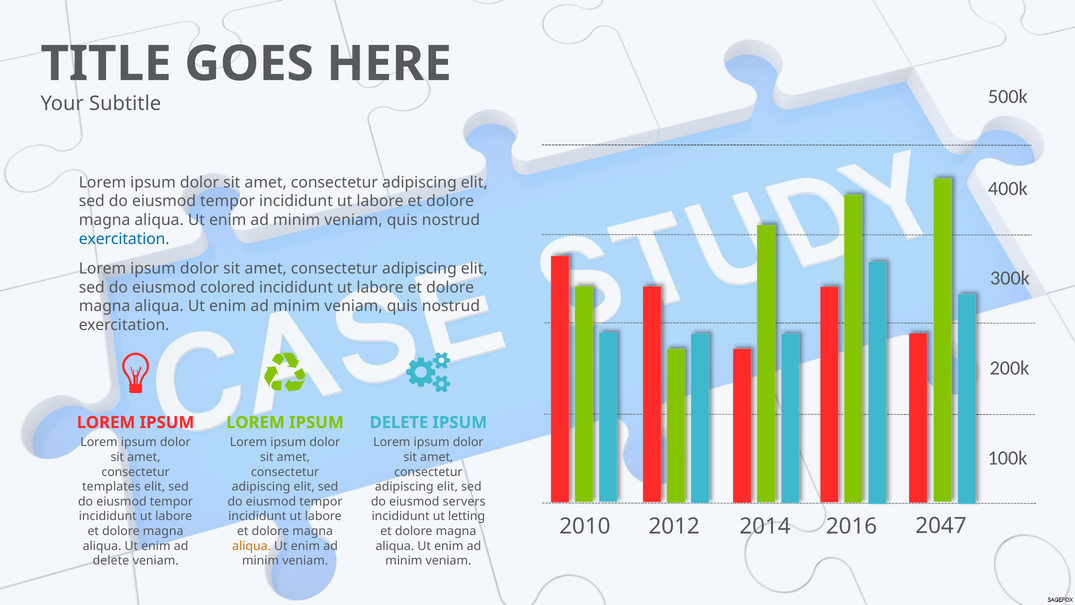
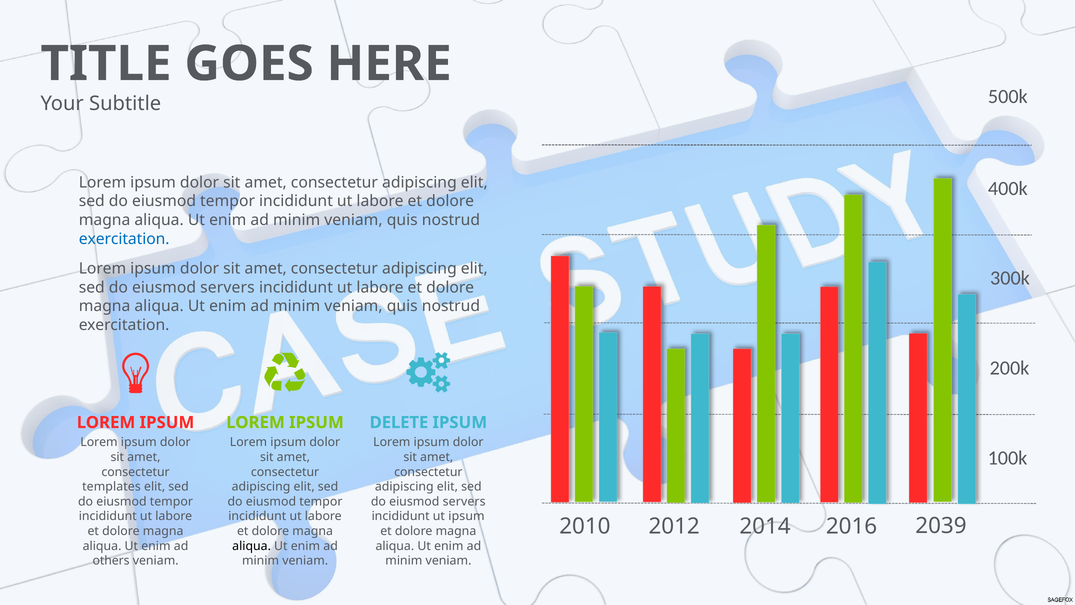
colored at (228, 287): colored -> servers
ut letting: letting -> ipsum
2047: 2047 -> 2039
aliqua at (252, 546) colour: orange -> black
delete at (111, 561): delete -> others
